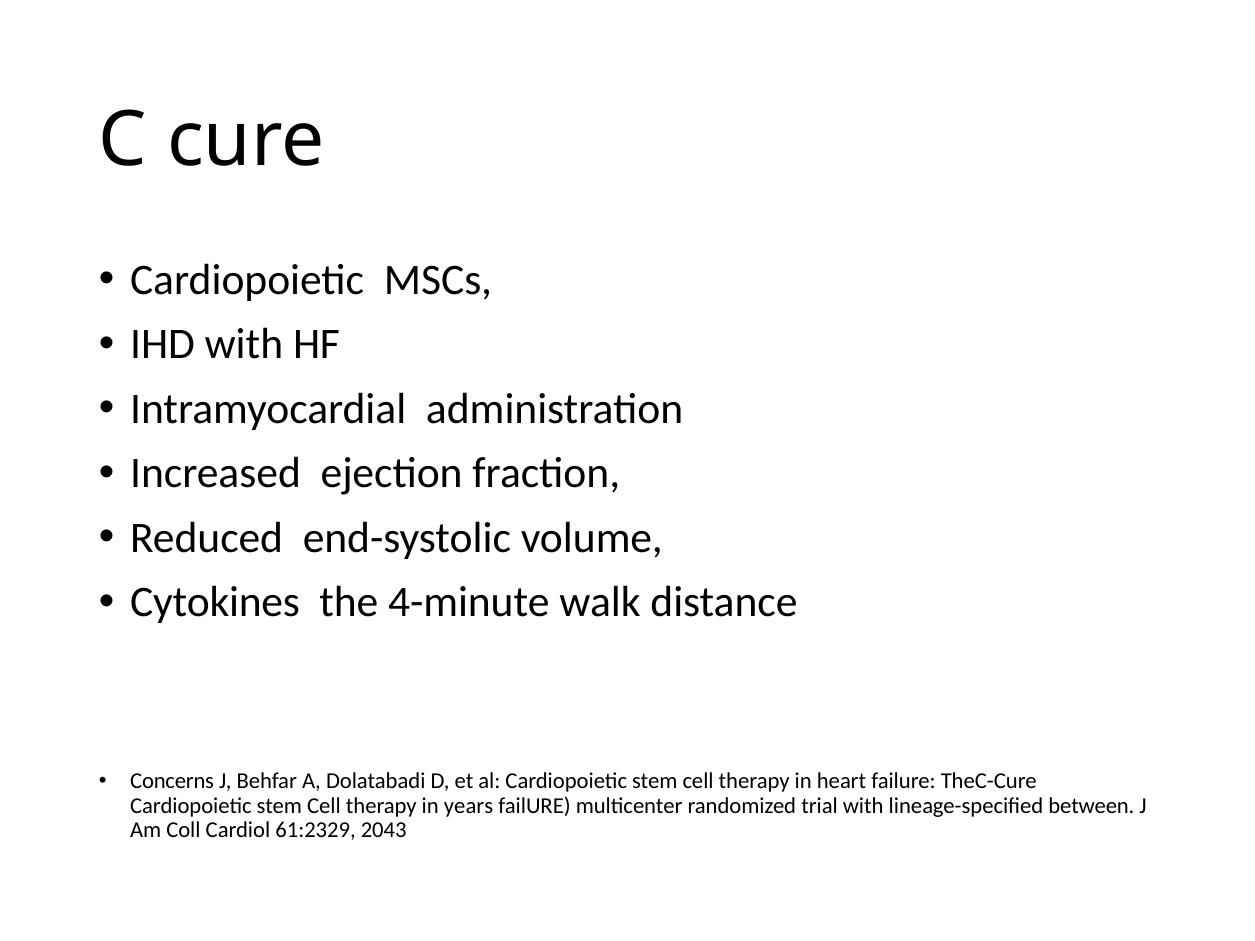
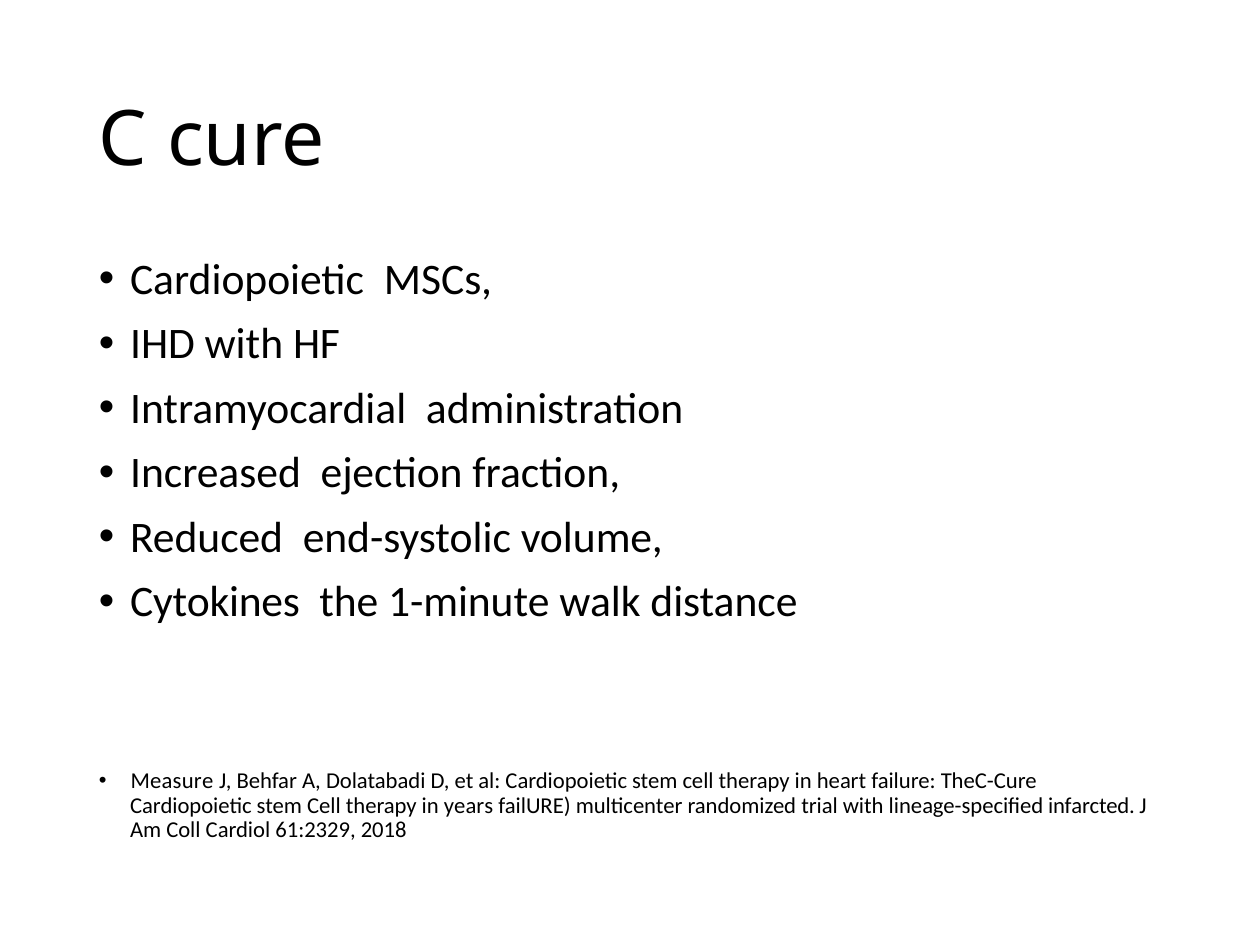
4-minute: 4-minute -> 1-minute
Concerns: Concerns -> Measure
between: between -> infarcted
2043: 2043 -> 2018
